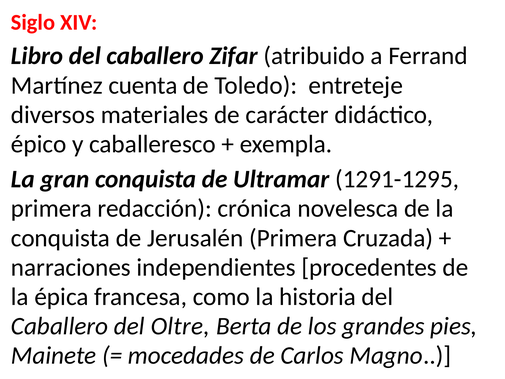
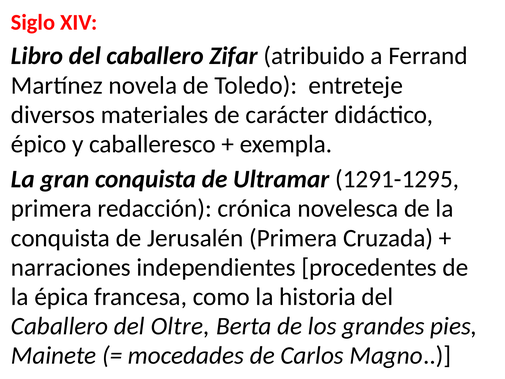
cuenta: cuenta -> novela
